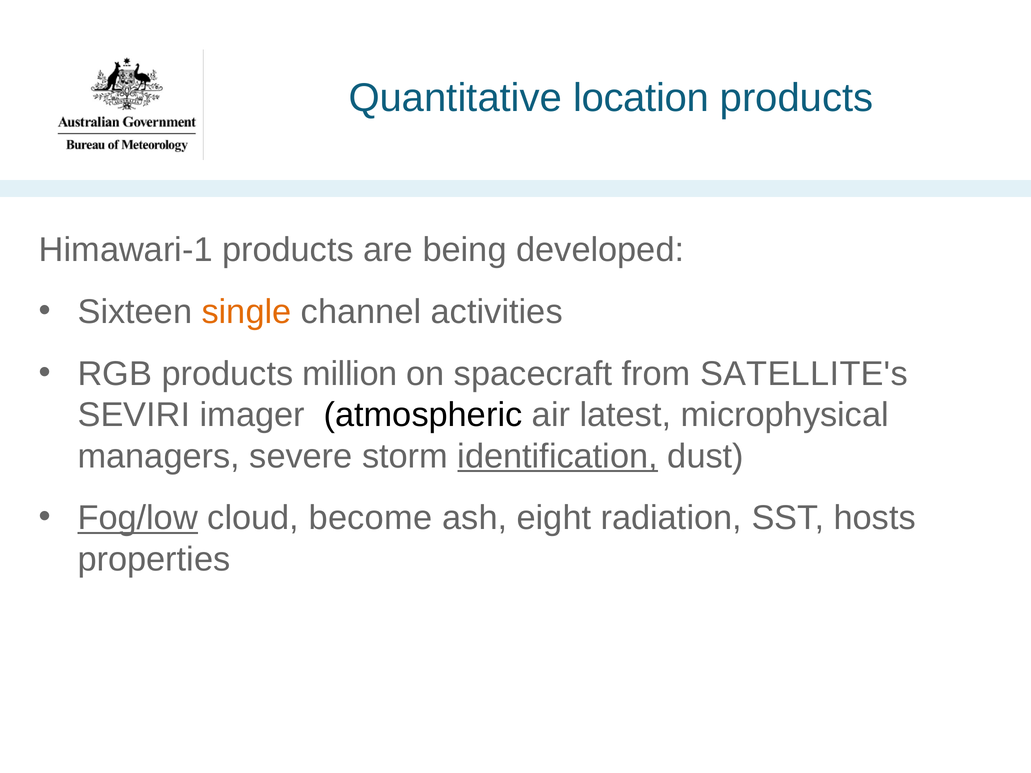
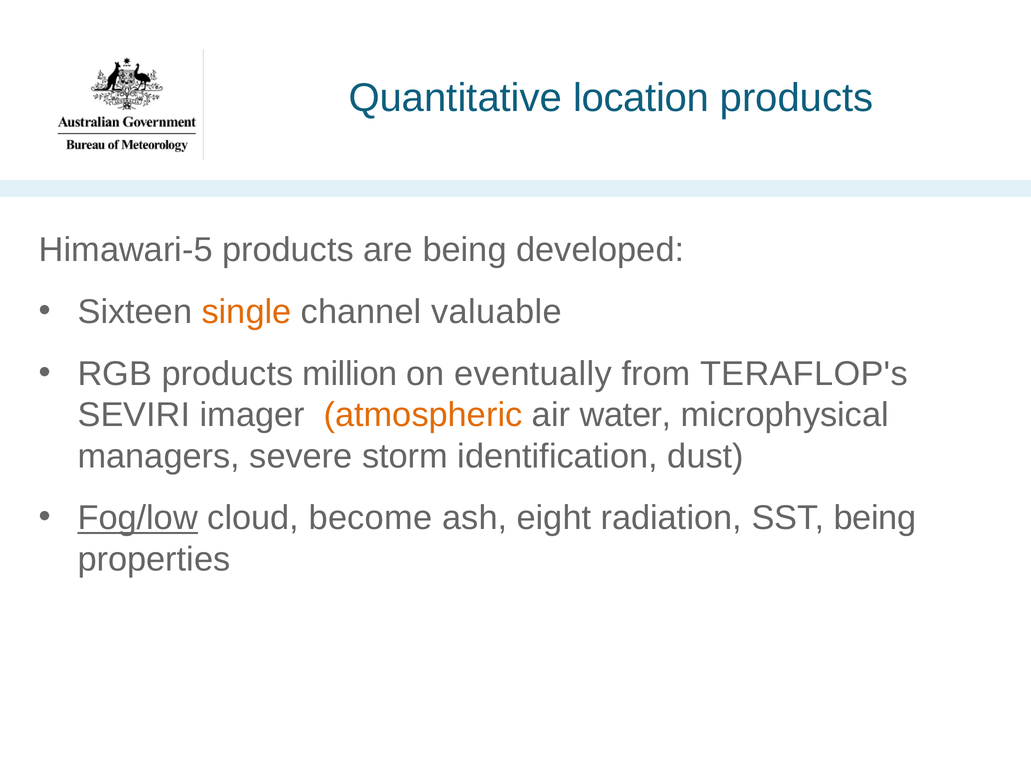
Himawari-1: Himawari-1 -> Himawari-5
activities: activities -> valuable
spacecraft: spacecraft -> eventually
SATELLITE's: SATELLITE's -> TERAFLOP's
atmospheric colour: black -> orange
latest: latest -> water
identification underline: present -> none
SST hosts: hosts -> being
